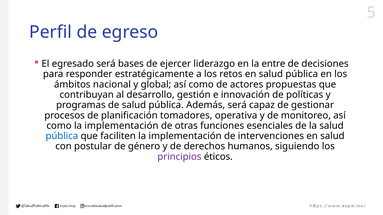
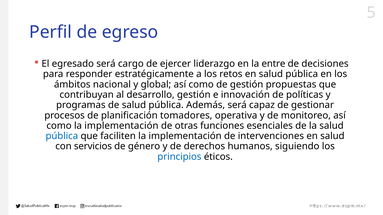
bases: bases -> cargo
de actores: actores -> gestión
postular: postular -> servicios
principios colour: purple -> blue
